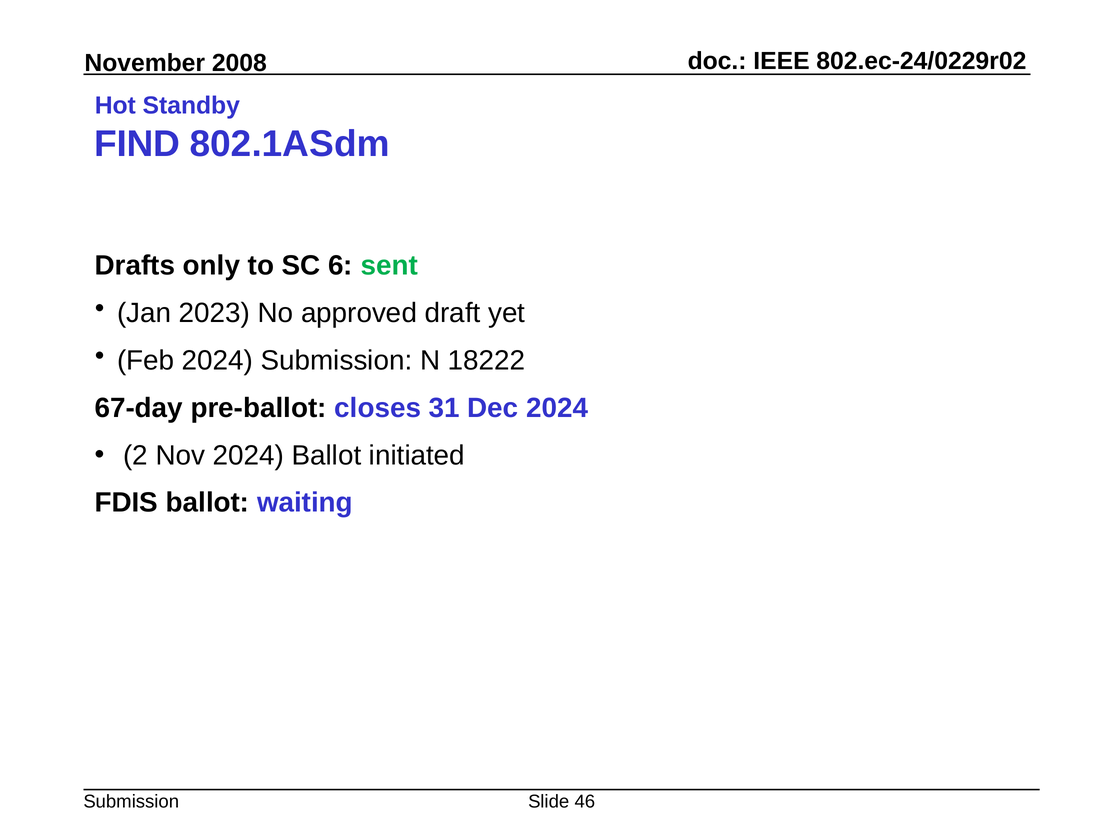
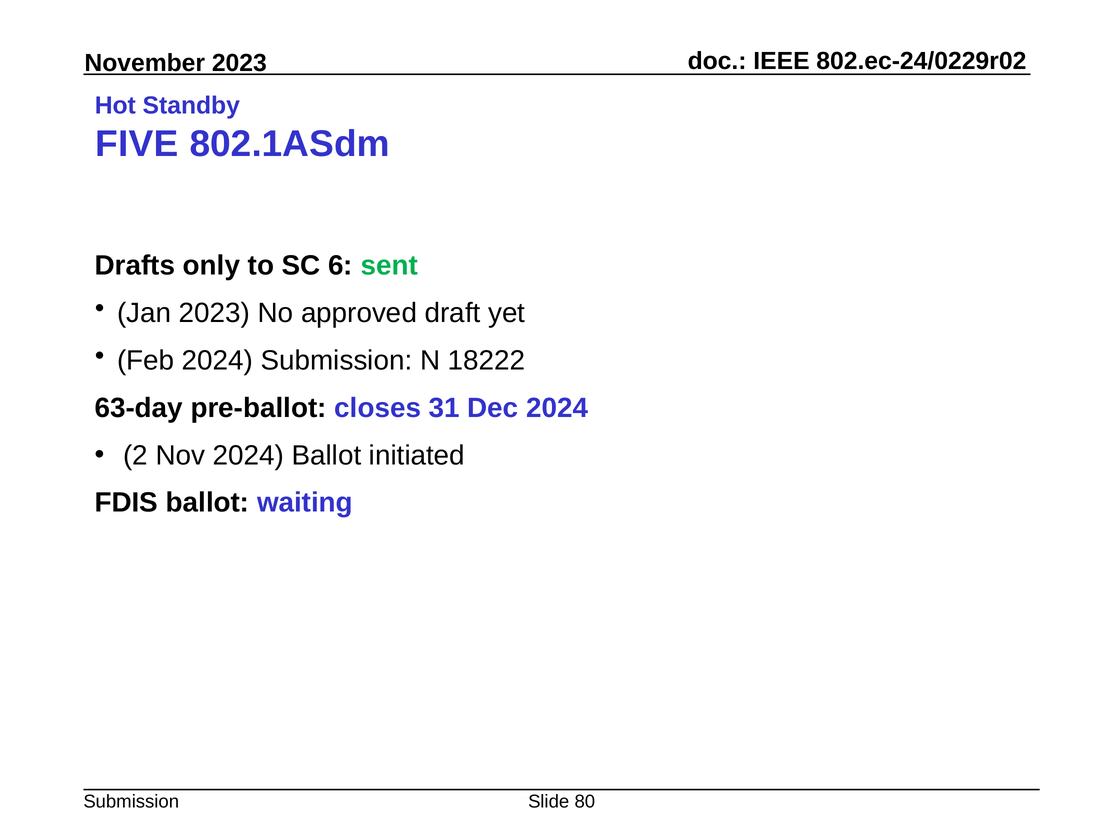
2008 at (239, 63): 2008 -> 2023
FIND: FIND -> FIVE
67-day: 67-day -> 63-day
46: 46 -> 80
